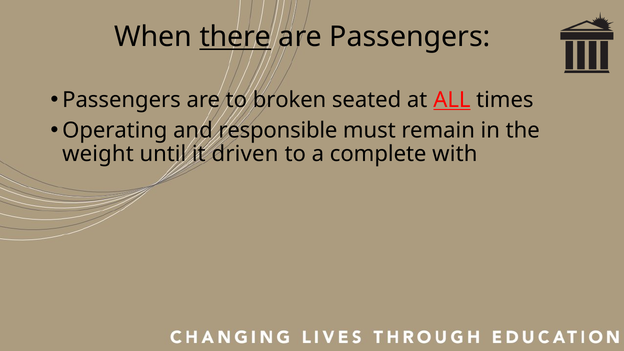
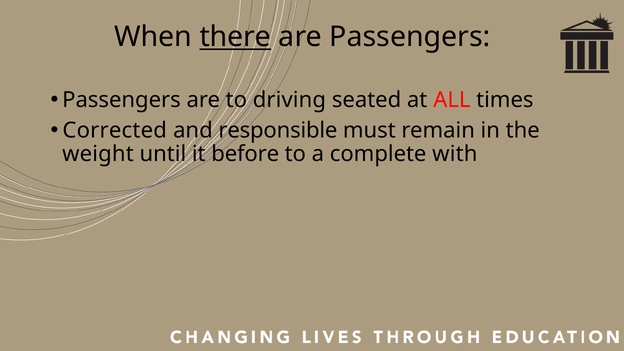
broken: broken -> driving
ALL underline: present -> none
Operating: Operating -> Corrected
driven: driven -> before
